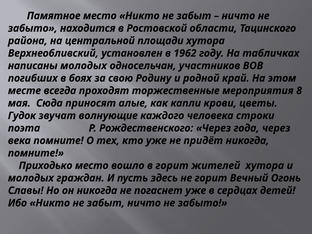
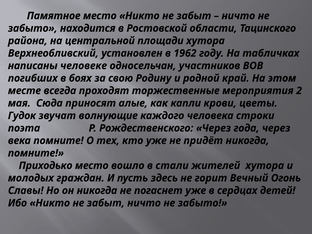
написаны молодых: молодых -> человеке
8: 8 -> 2
в горит: горит -> стали
